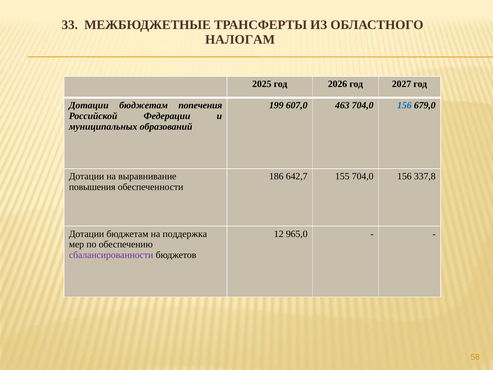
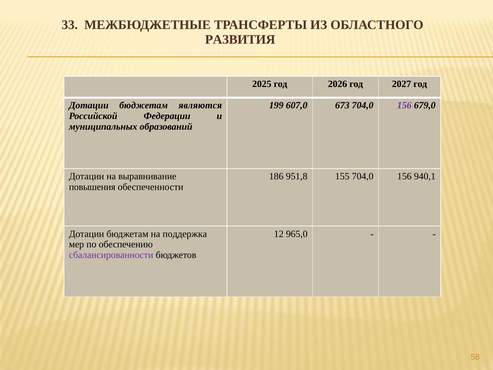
НАЛОГАМ: НАЛОГАМ -> РАЗВИТИЯ
попечения: попечения -> являются
463: 463 -> 673
156 at (404, 105) colour: blue -> purple
642,7: 642,7 -> 951,8
337,8: 337,8 -> 940,1
